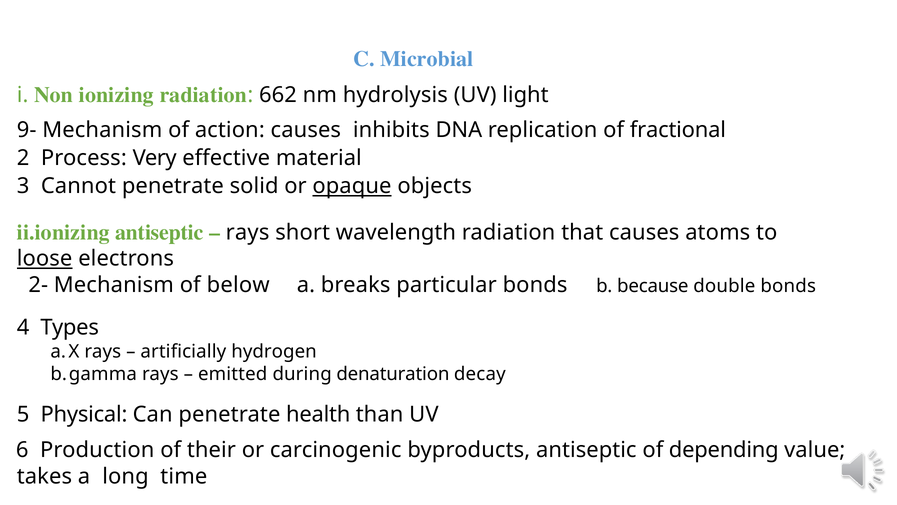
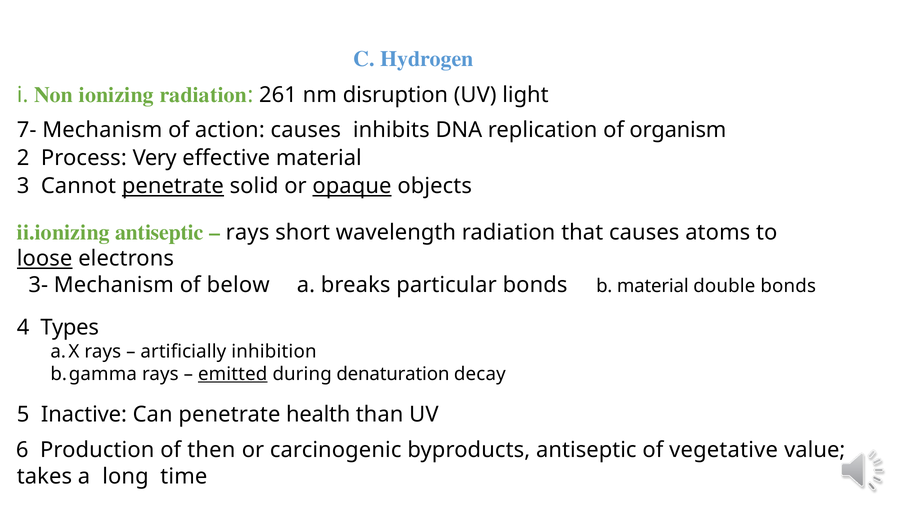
Microbial: Microbial -> Hydrogen
662: 662 -> 261
hydrolysis: hydrolysis -> disruption
9-: 9- -> 7-
fractional: fractional -> organism
penetrate at (173, 186) underline: none -> present
2-: 2- -> 3-
b because: because -> material
hydrogen: hydrogen -> inhibition
emitted underline: none -> present
Physical: Physical -> Inactive
their: their -> then
depending: depending -> vegetative
